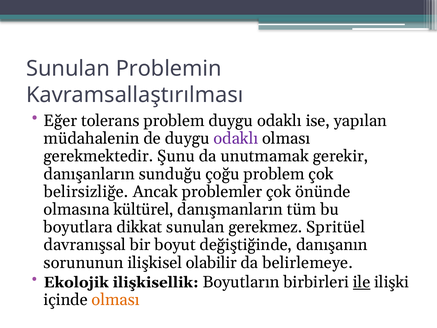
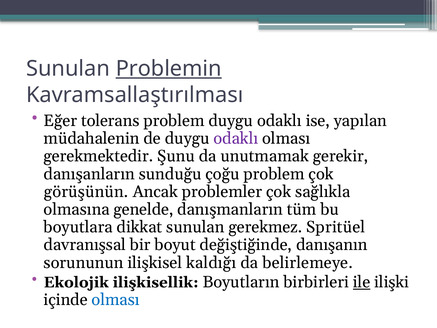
Problemin underline: none -> present
belirsizliğe: belirsizliğe -> görüşünün
önünde: önünde -> sağlıkla
kültürel: kültürel -> genelde
olabilir: olabilir -> kaldığı
olması at (116, 299) colour: orange -> blue
